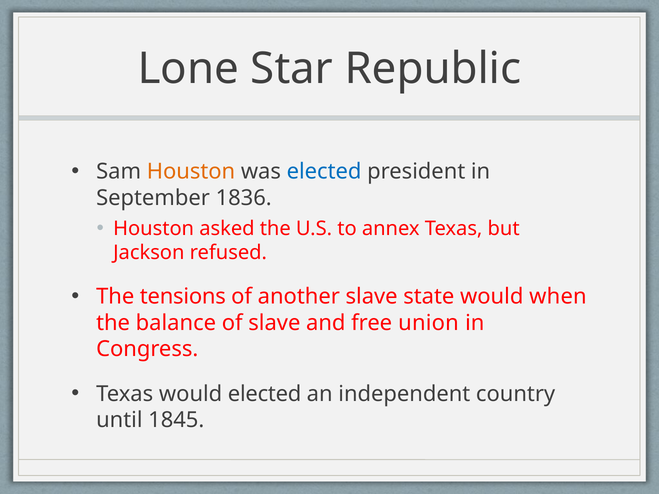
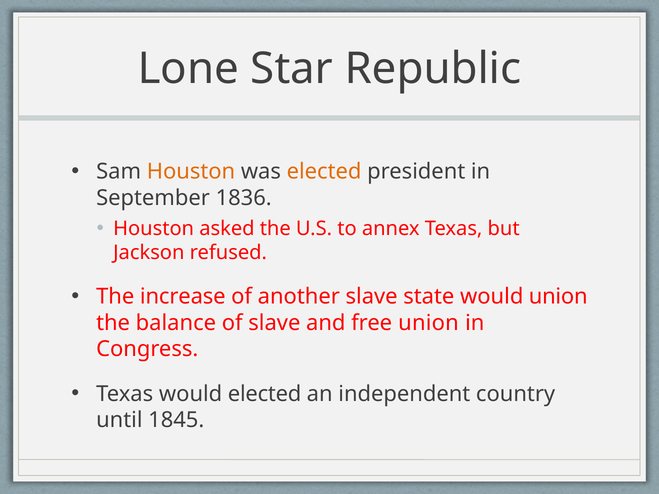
elected at (324, 172) colour: blue -> orange
tensions: tensions -> increase
would when: when -> union
